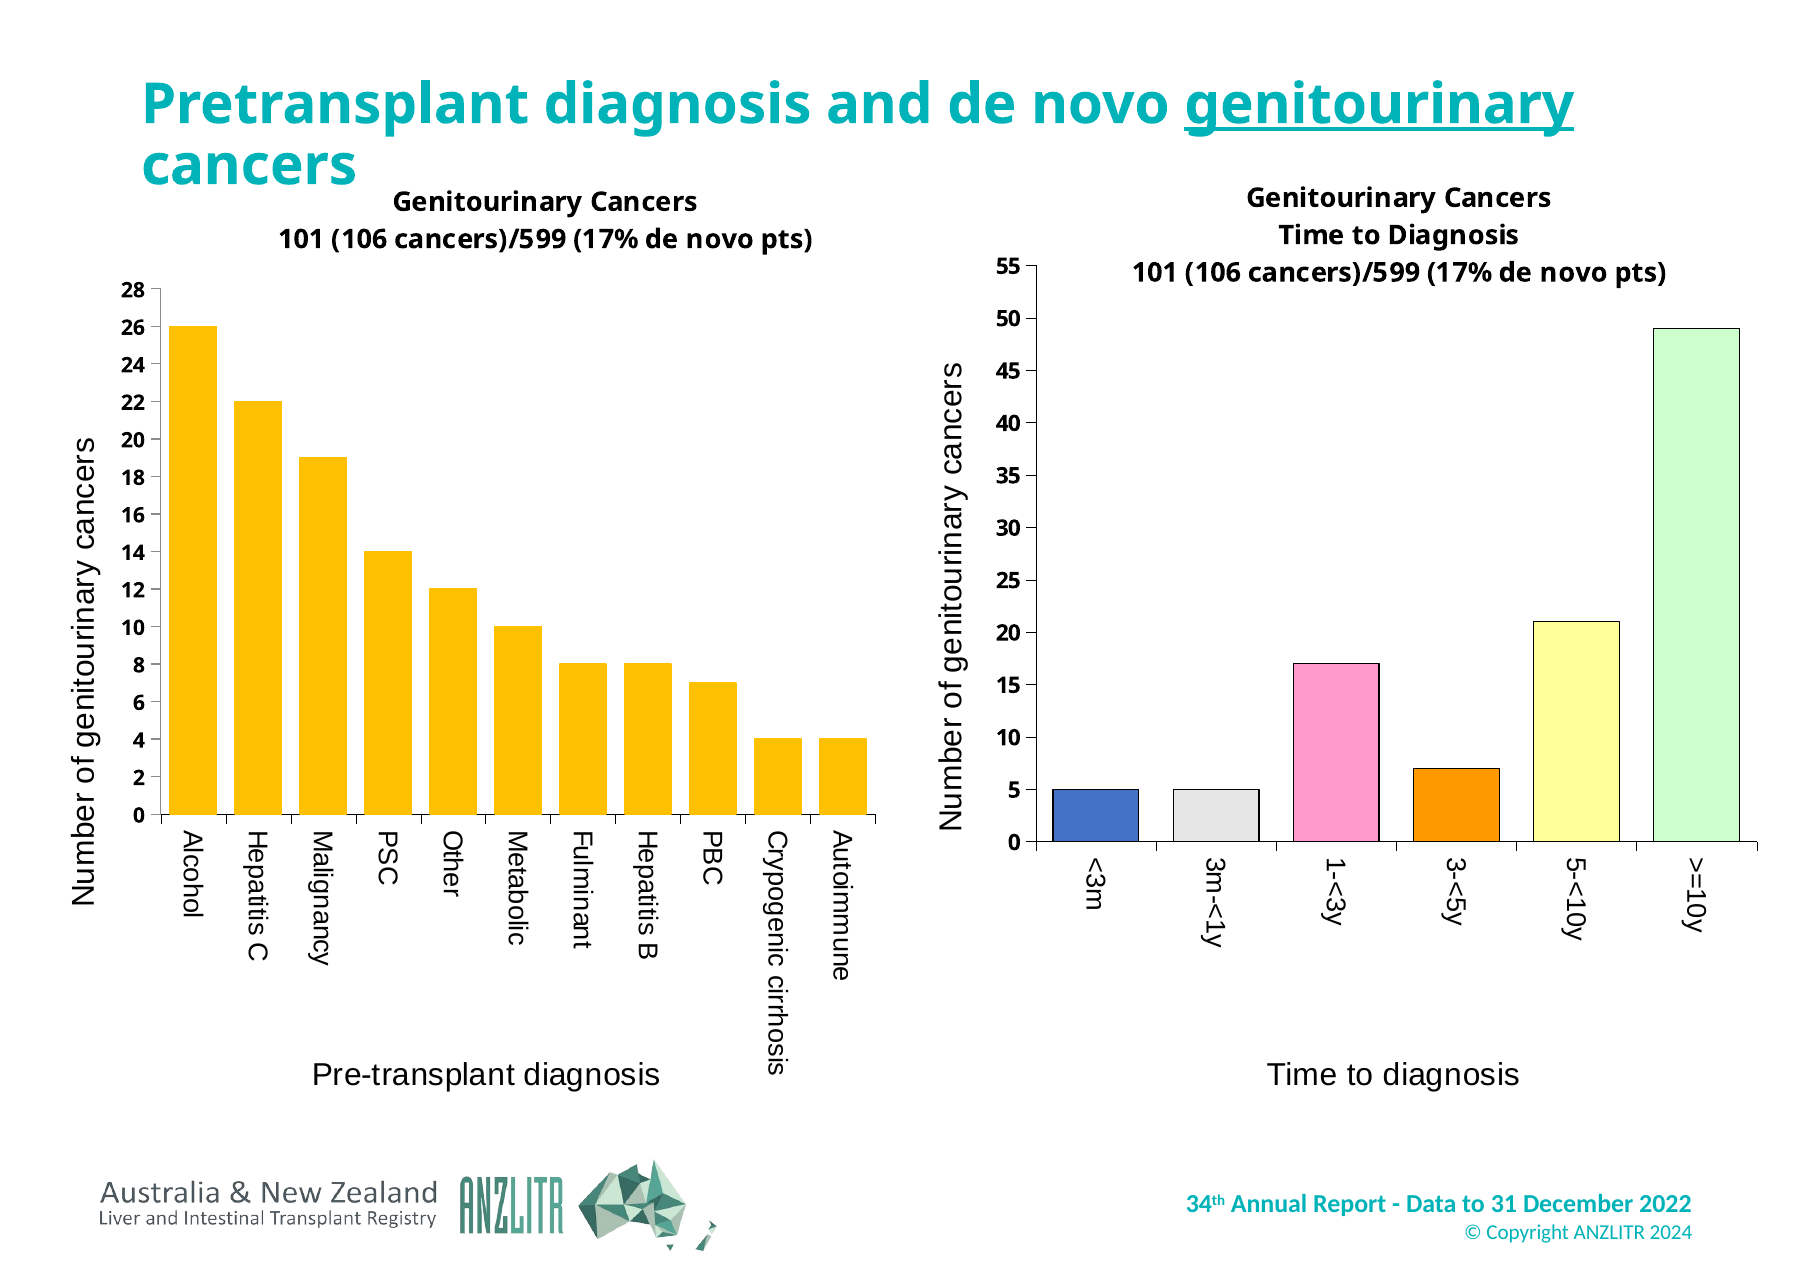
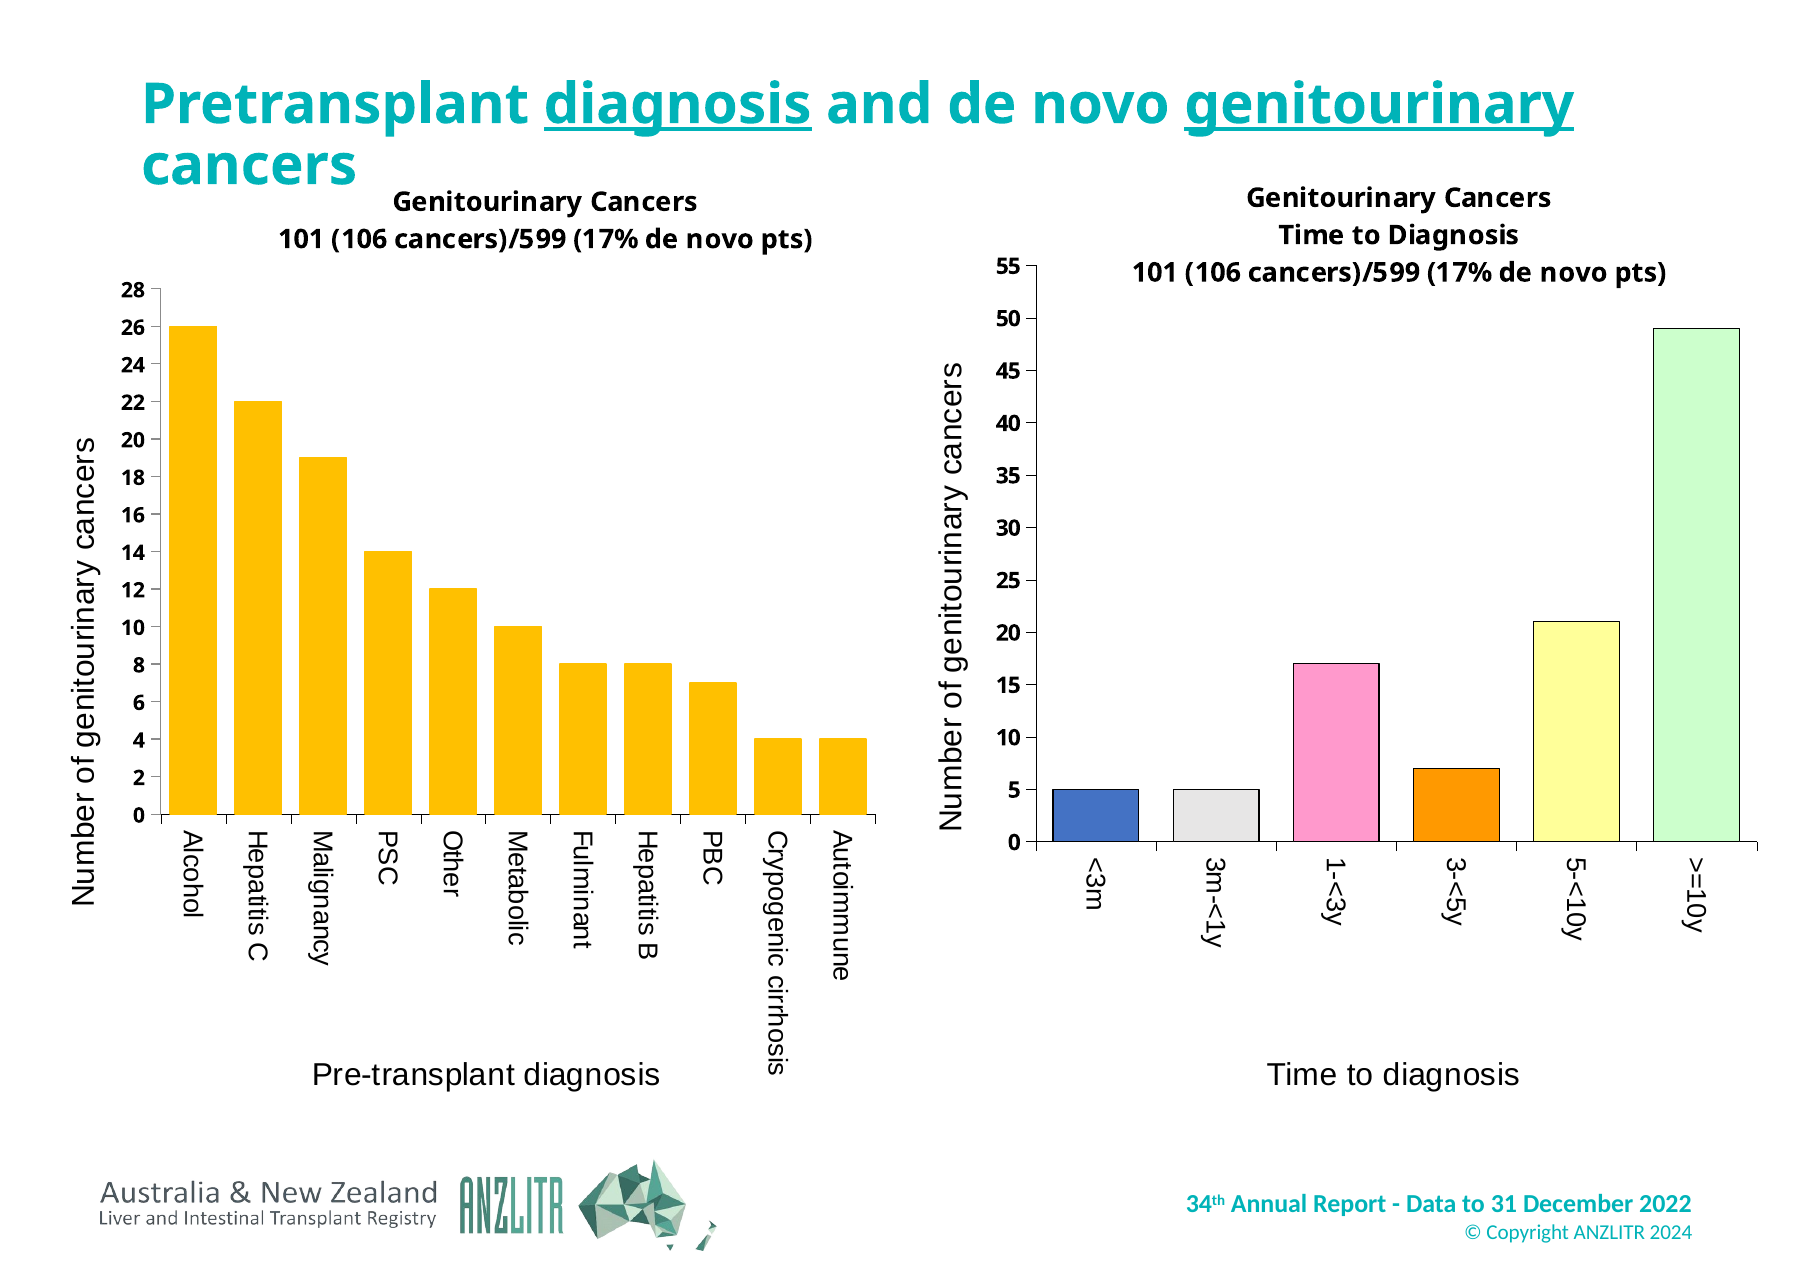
diagnosis at (678, 105) underline: none -> present
